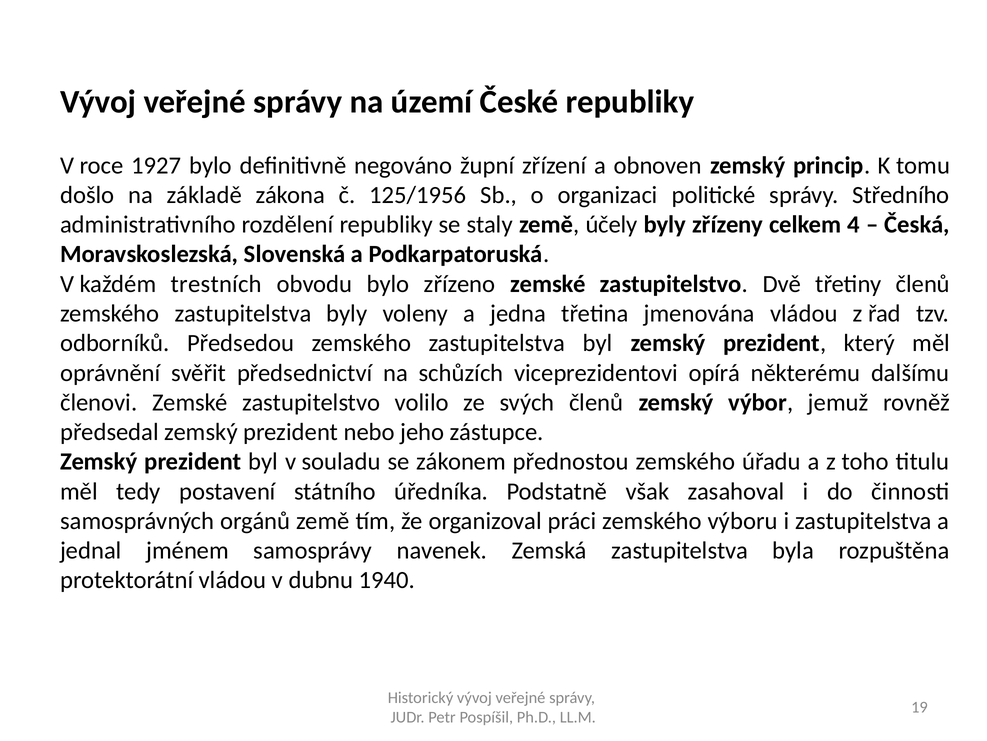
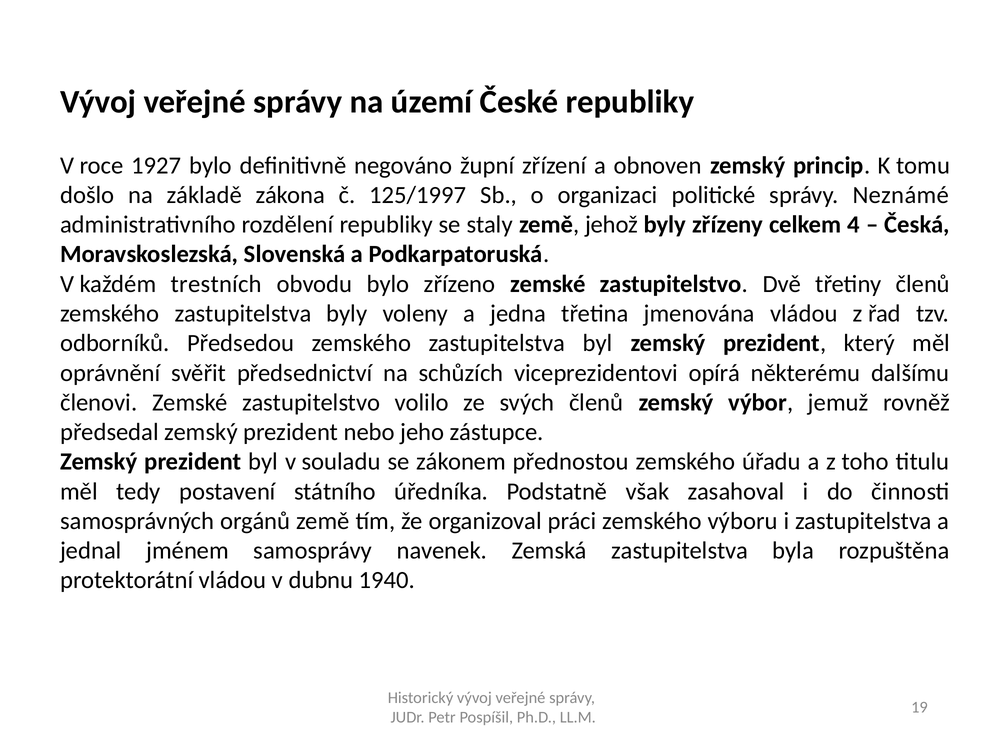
125/1956: 125/1956 -> 125/1997
Středního: Středního -> Neznámé
účely: účely -> jehož
